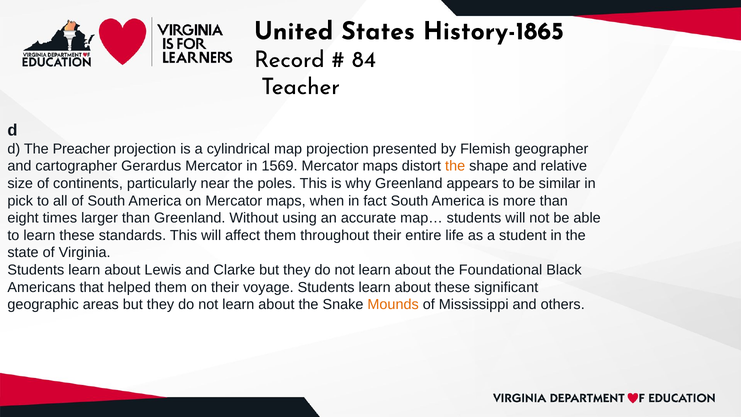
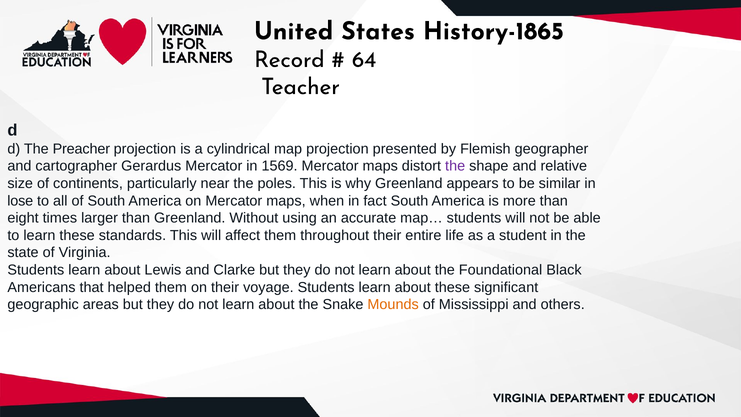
84: 84 -> 64
the at (455, 166) colour: orange -> purple
pick: pick -> lose
